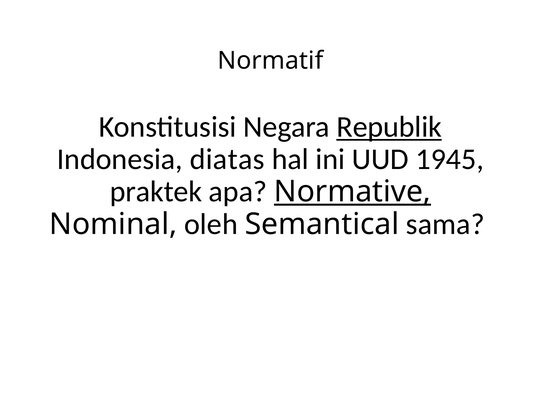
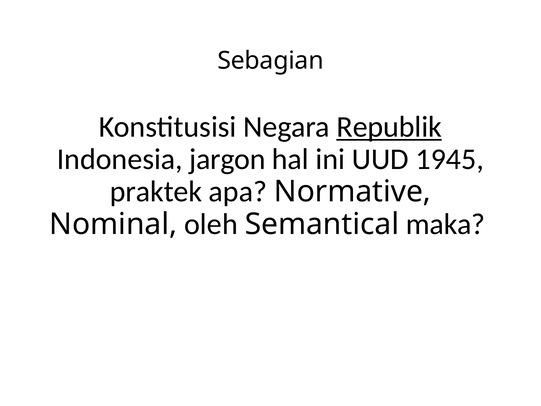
Normatif: Normatif -> Sebagian
diatas: diatas -> jargon
Normative underline: present -> none
sama: sama -> maka
